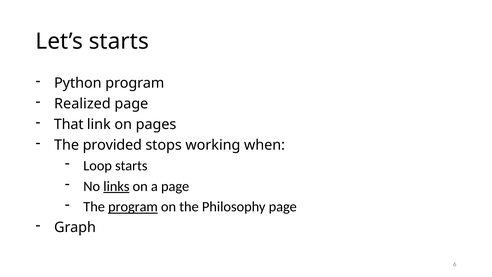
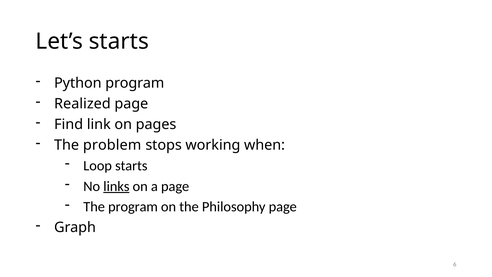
That: That -> Find
provided: provided -> problem
program at (133, 207) underline: present -> none
